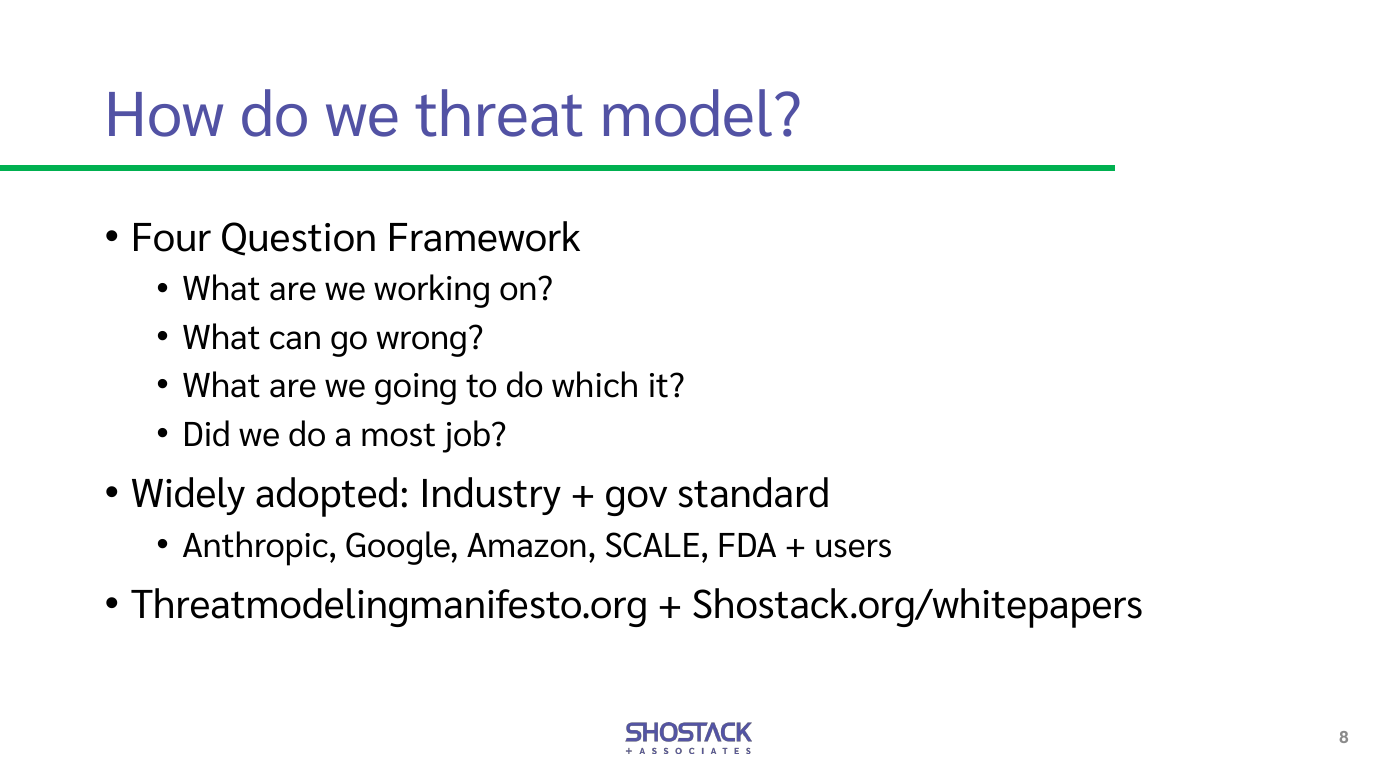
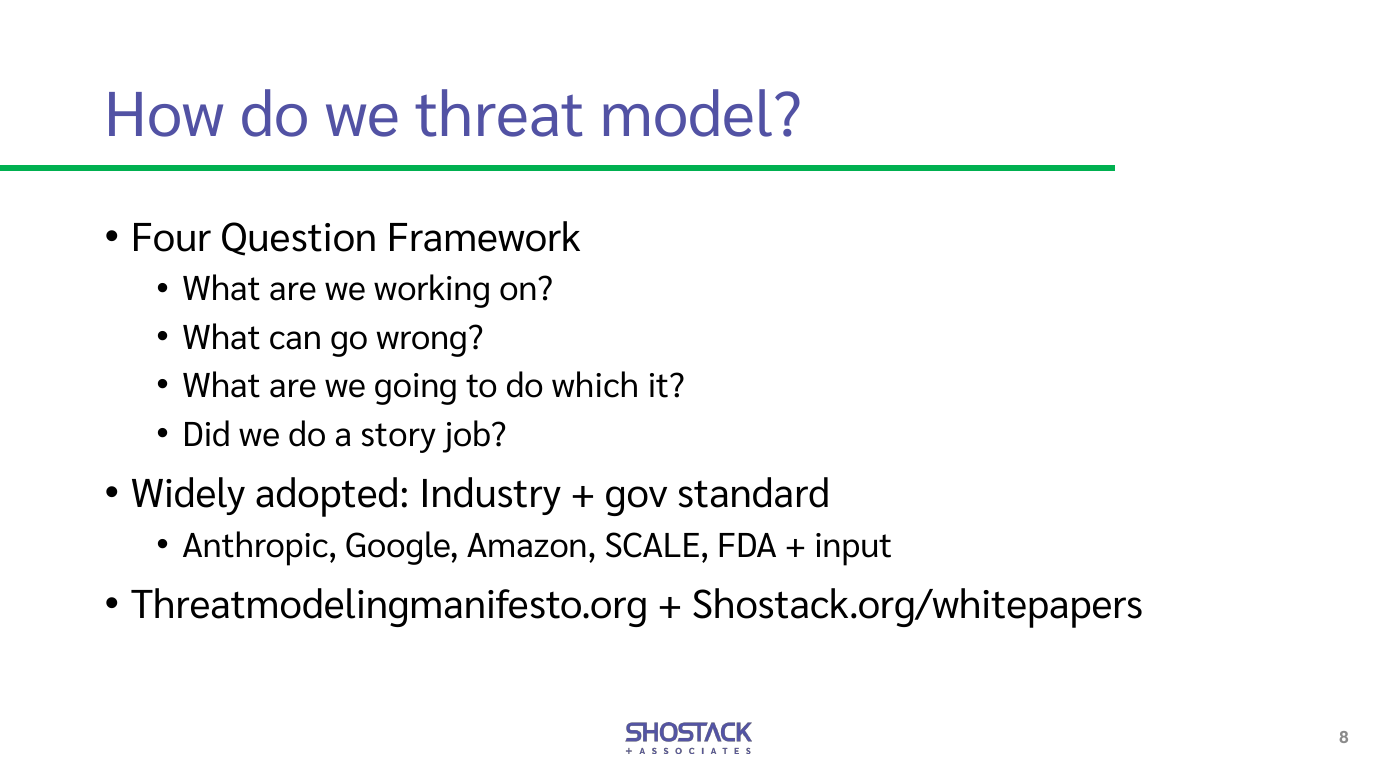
most: most -> story
users: users -> input
